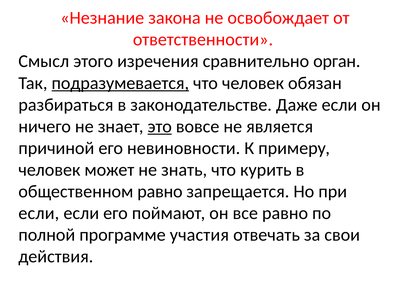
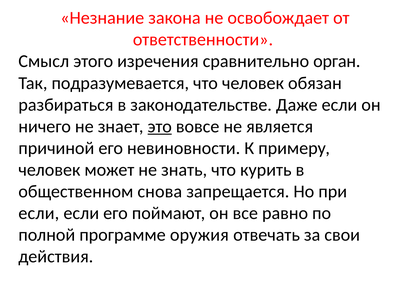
подразумевается underline: present -> none
общественном равно: равно -> снова
участия: участия -> оружия
